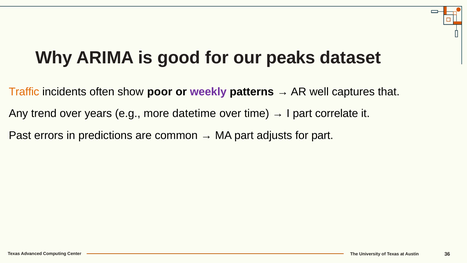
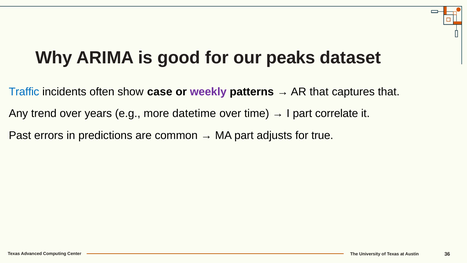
Traffic colour: orange -> blue
poor: poor -> case
AR well: well -> that
for part: part -> true
